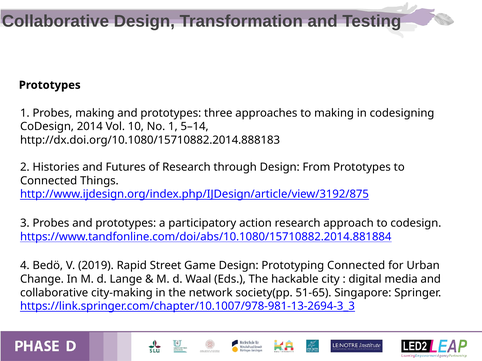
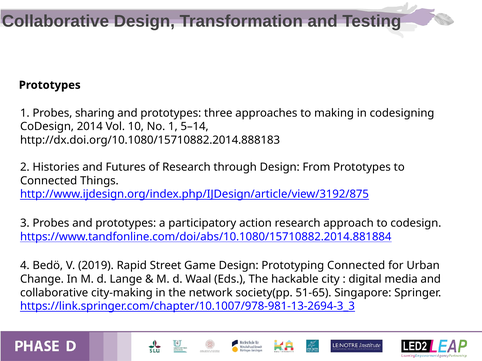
Probes making: making -> sharing
